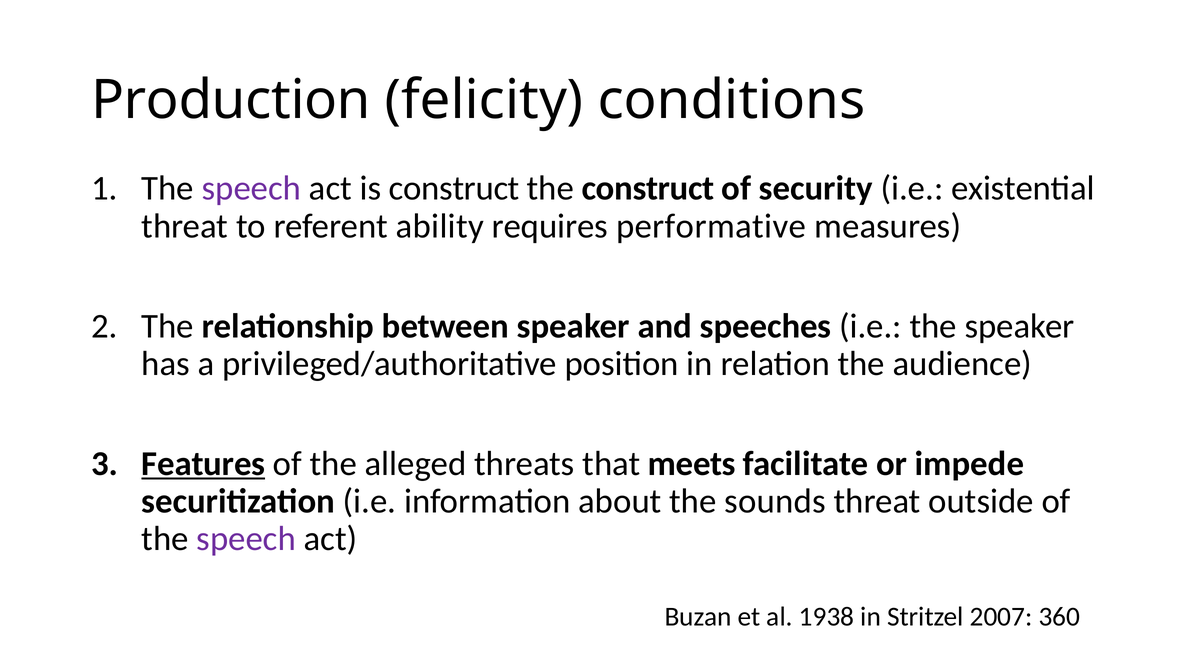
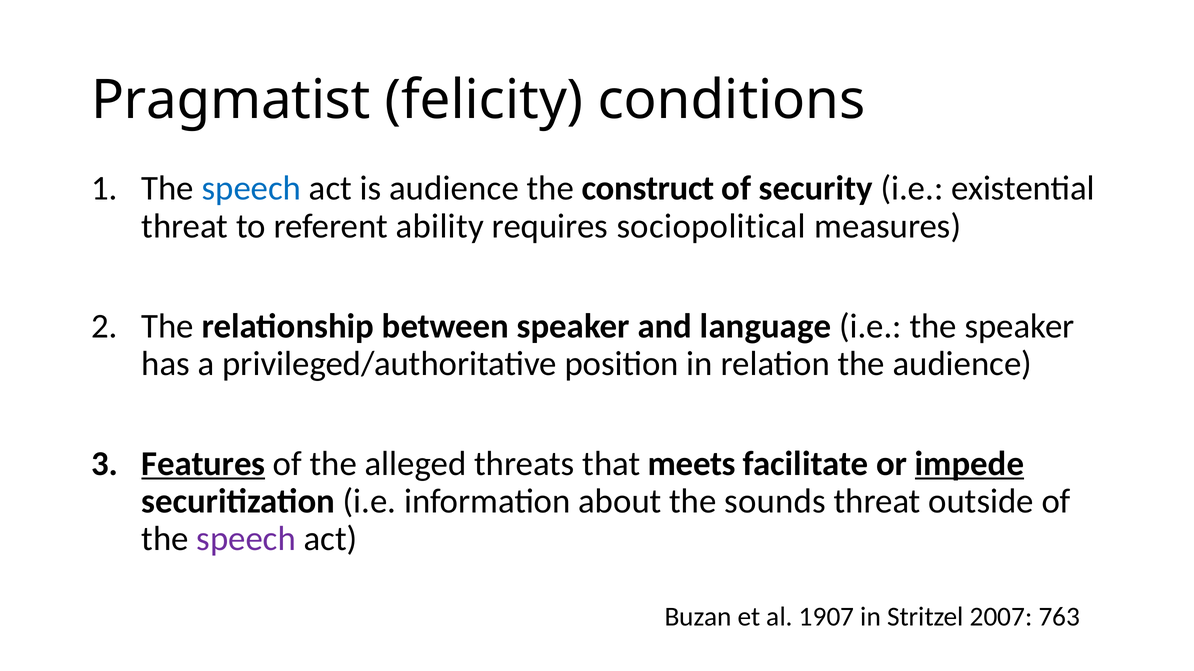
Production: Production -> Pragmatist
speech at (251, 189) colour: purple -> blue
is construct: construct -> audience
performative: performative -> sociopolitical
speeches: speeches -> language
impede underline: none -> present
1938: 1938 -> 1907
360: 360 -> 763
